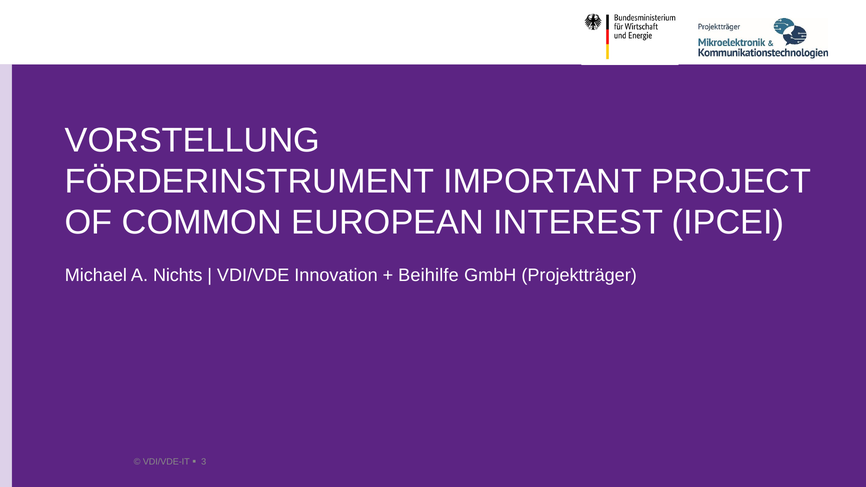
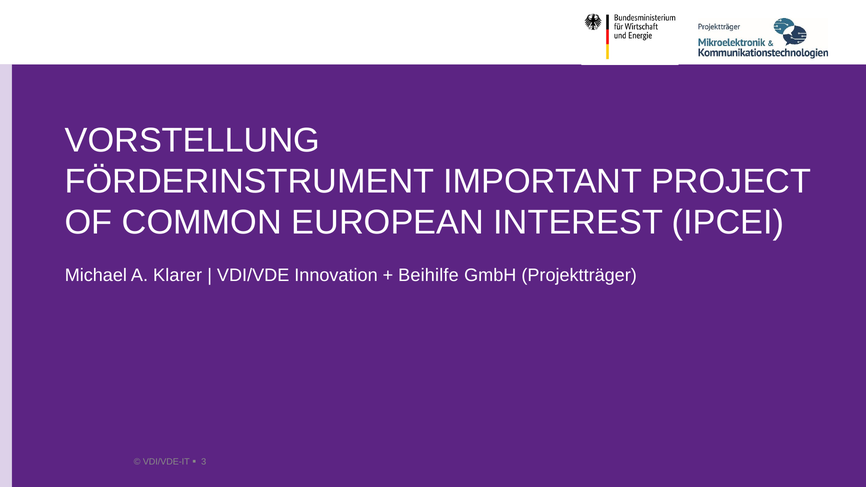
Nichts: Nichts -> Klarer
